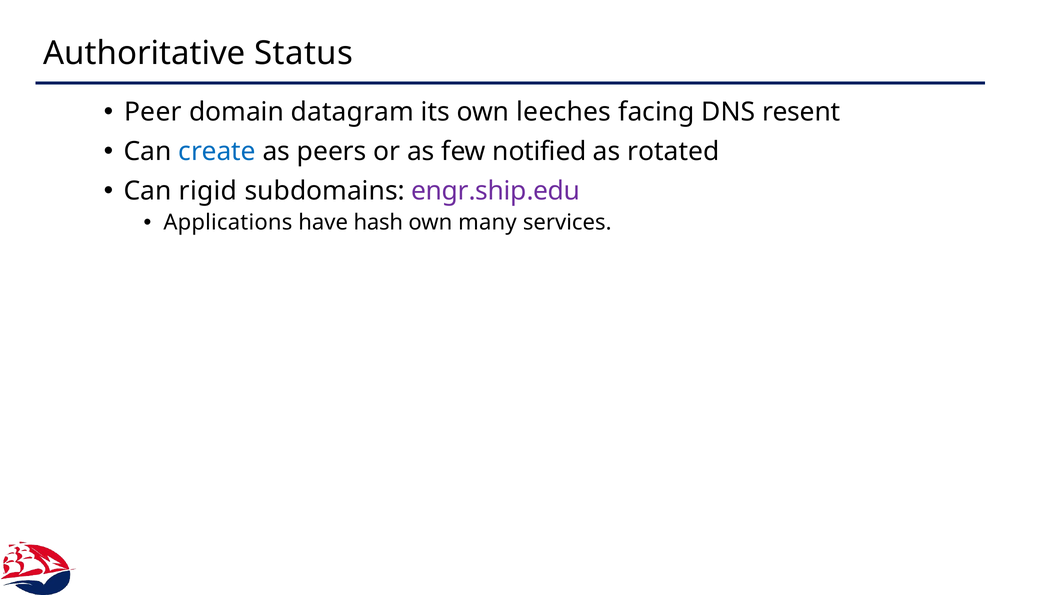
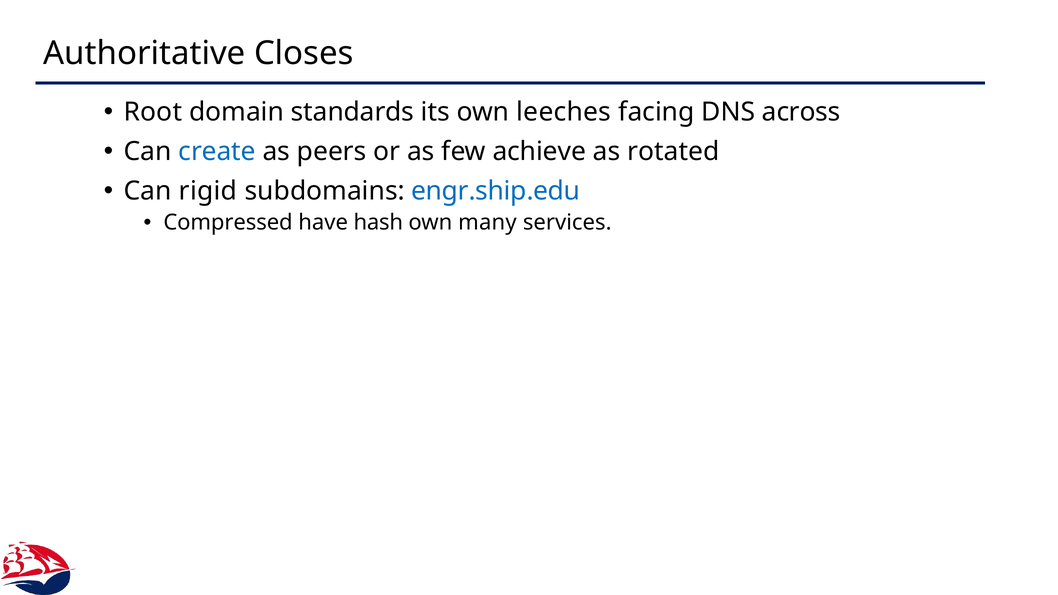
Status: Status -> Closes
Peer: Peer -> Root
datagram: datagram -> standards
resent: resent -> across
notified: notified -> achieve
engr.ship.edu colour: purple -> blue
Applications: Applications -> Compressed
